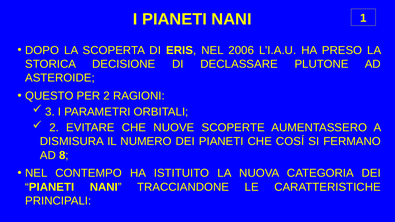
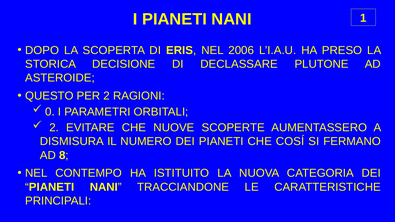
3: 3 -> 0
